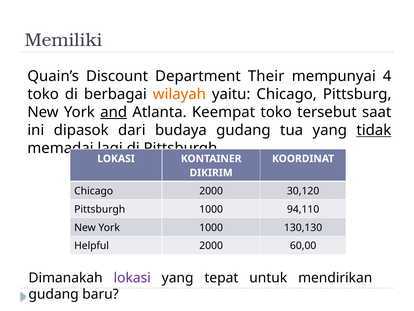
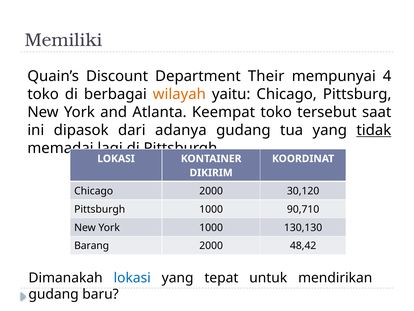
and underline: present -> none
budaya: budaya -> adanya
94,110: 94,110 -> 90,710
Helpful: Helpful -> Barang
60,00: 60,00 -> 48,42
lokasi at (132, 277) colour: purple -> blue
